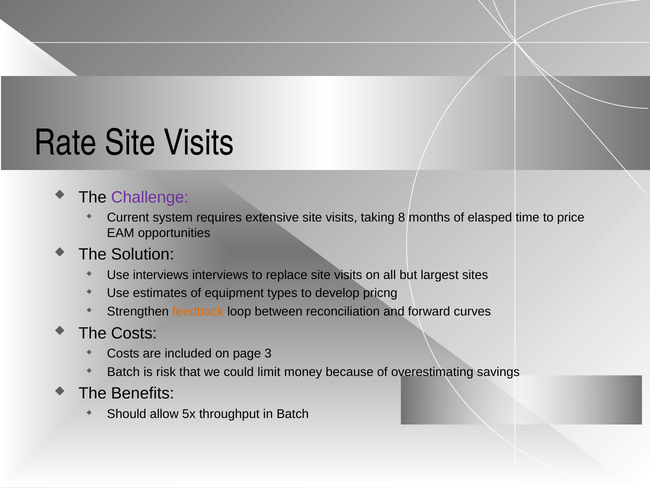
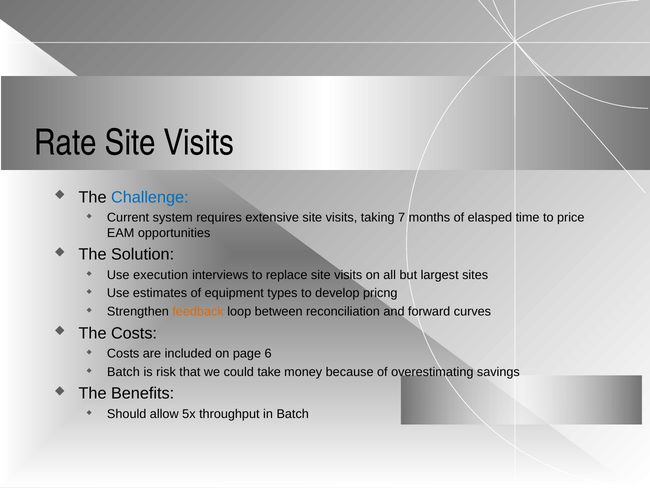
Challenge colour: purple -> blue
8: 8 -> 7
Use interviews: interviews -> execution
3: 3 -> 6
limit: limit -> take
